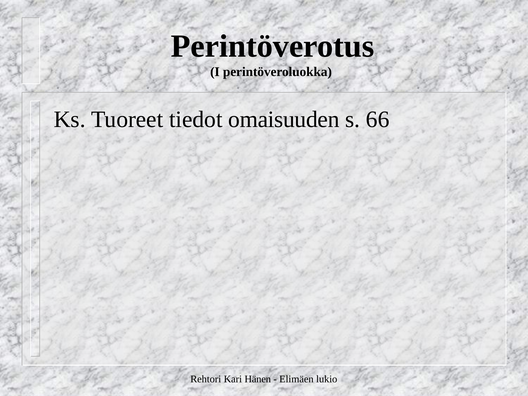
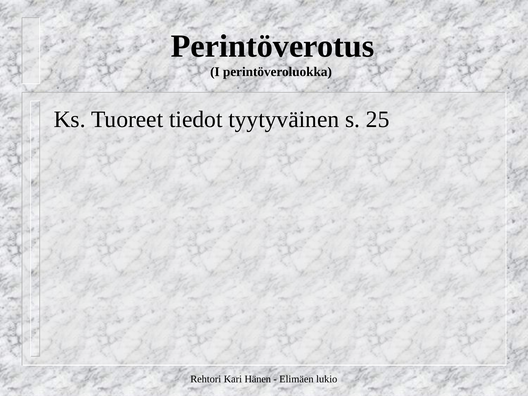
omaisuuden: omaisuuden -> tyytyväinen
66: 66 -> 25
